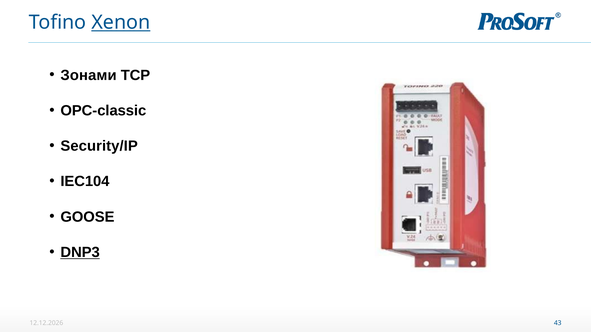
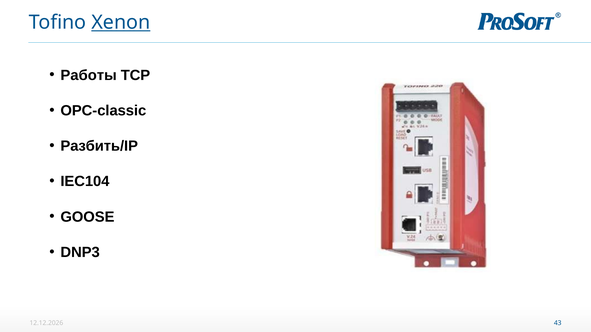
Зонами: Зонами -> Работы
Security/IP: Security/IP -> Разбить/IP
DNP3 underline: present -> none
